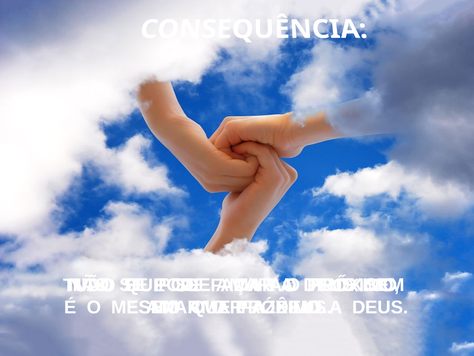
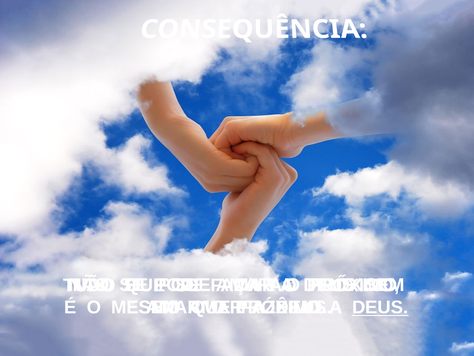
DEUS at (380, 307) underline: none -> present
